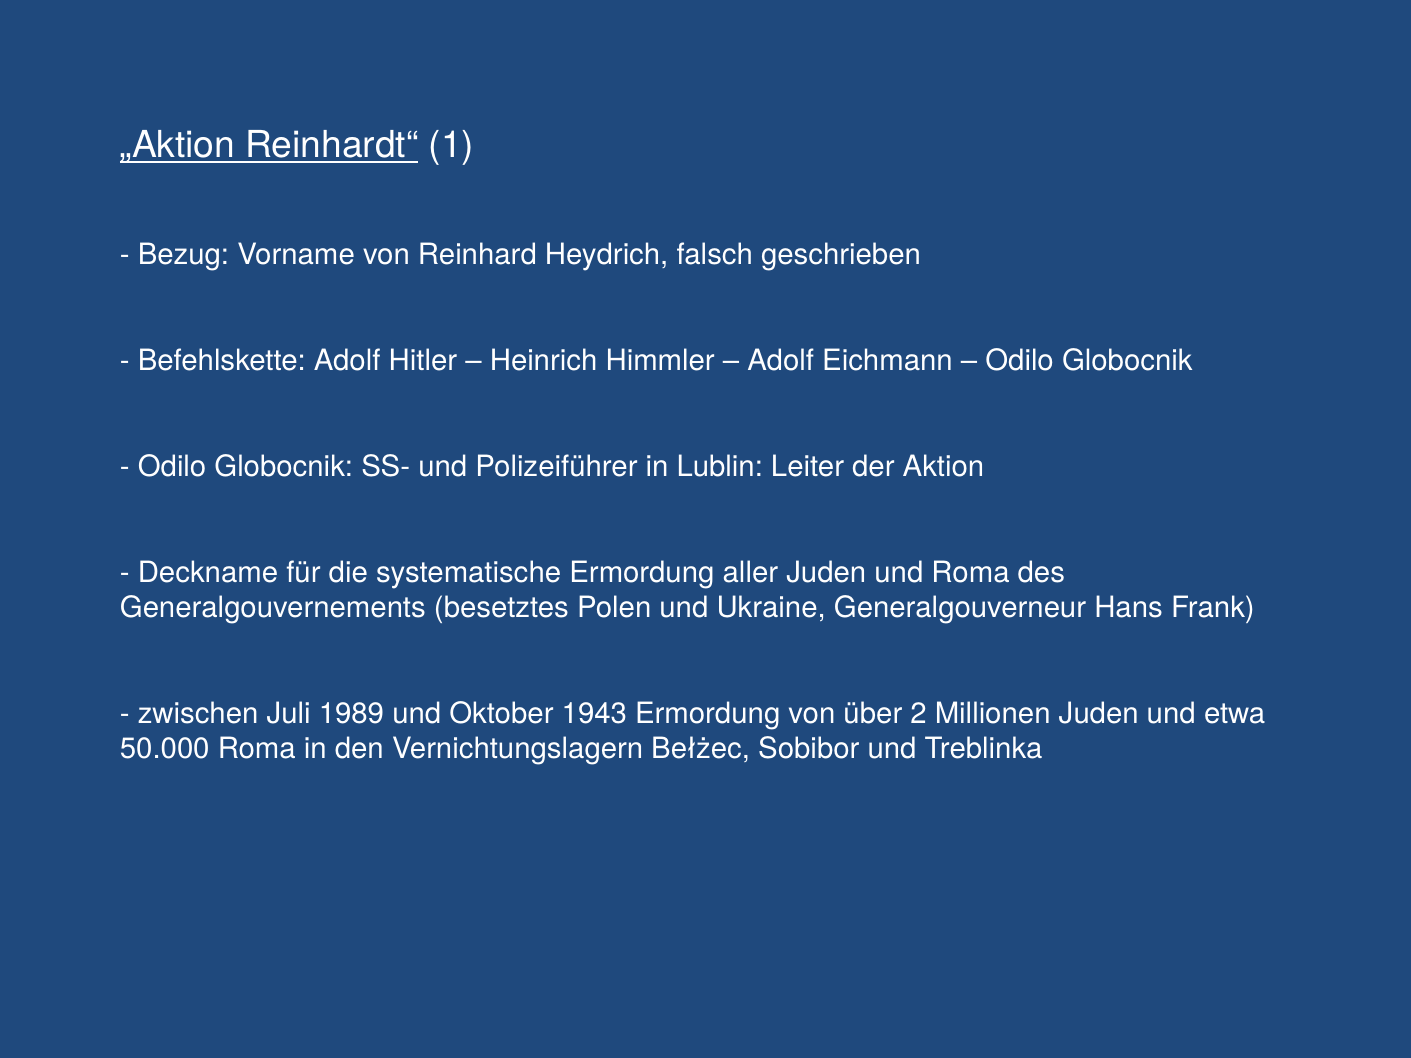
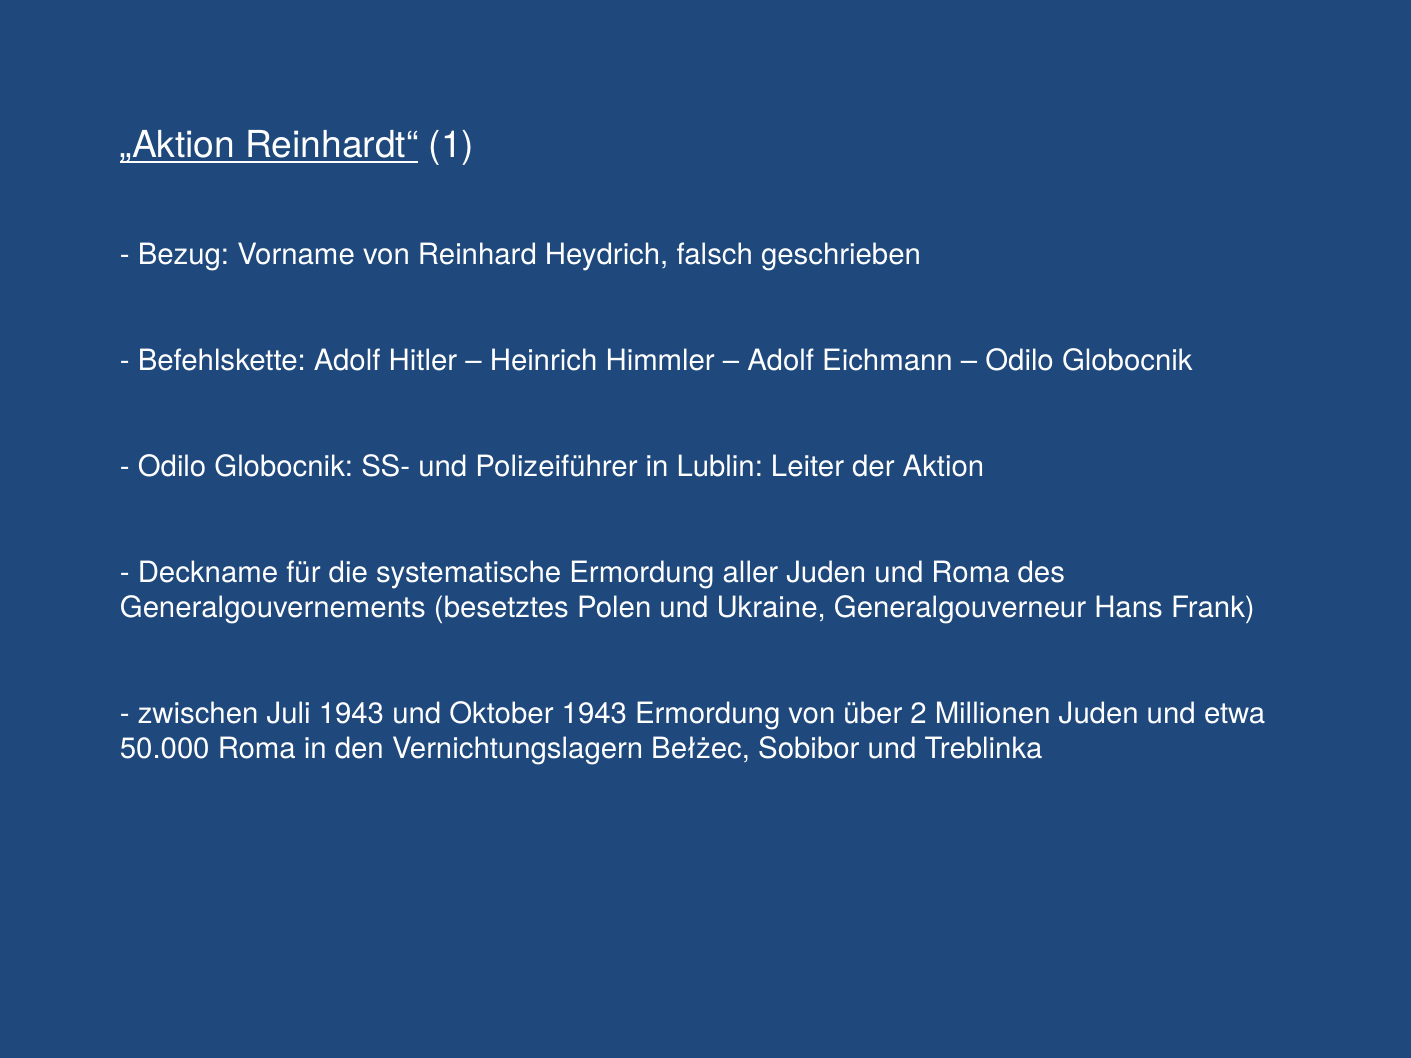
Juli 1989: 1989 -> 1943
